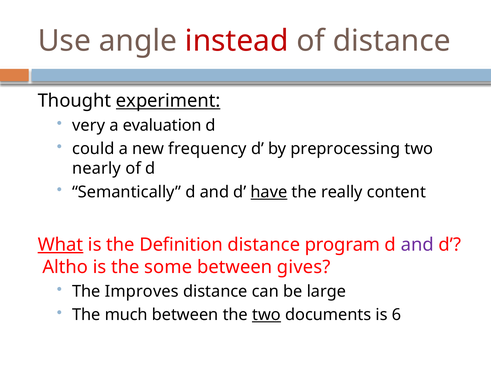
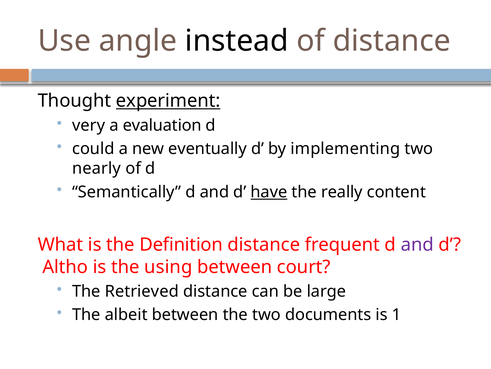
instead colour: red -> black
frequency: frequency -> eventually
preprocessing: preprocessing -> implementing
What underline: present -> none
program: program -> frequent
some: some -> using
gives: gives -> court
Improves: Improves -> Retrieved
much: much -> albeit
two at (266, 314) underline: present -> none
6: 6 -> 1
